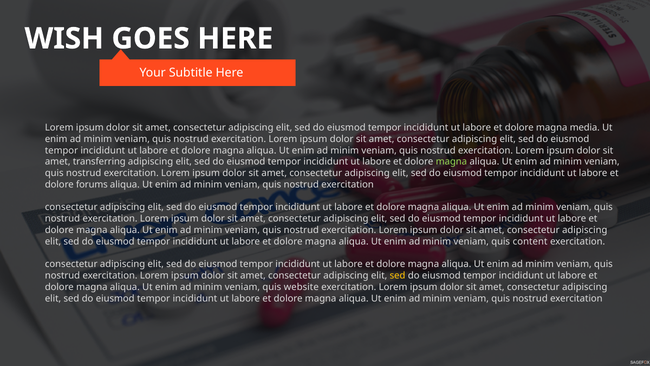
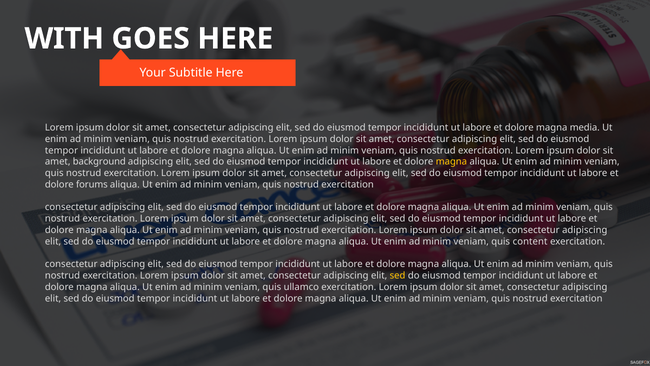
WISH: WISH -> WITH
transferring: transferring -> background
magna at (451, 162) colour: light green -> yellow
website: website -> ullamco
